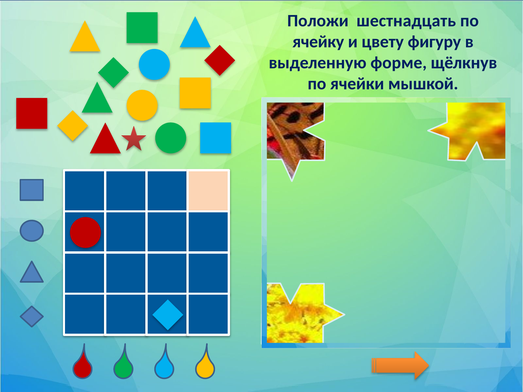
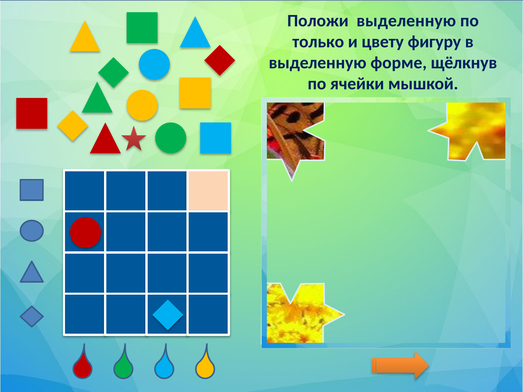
Положи шестнадцать: шестнадцать -> выделенную
ячейку: ячейку -> только
